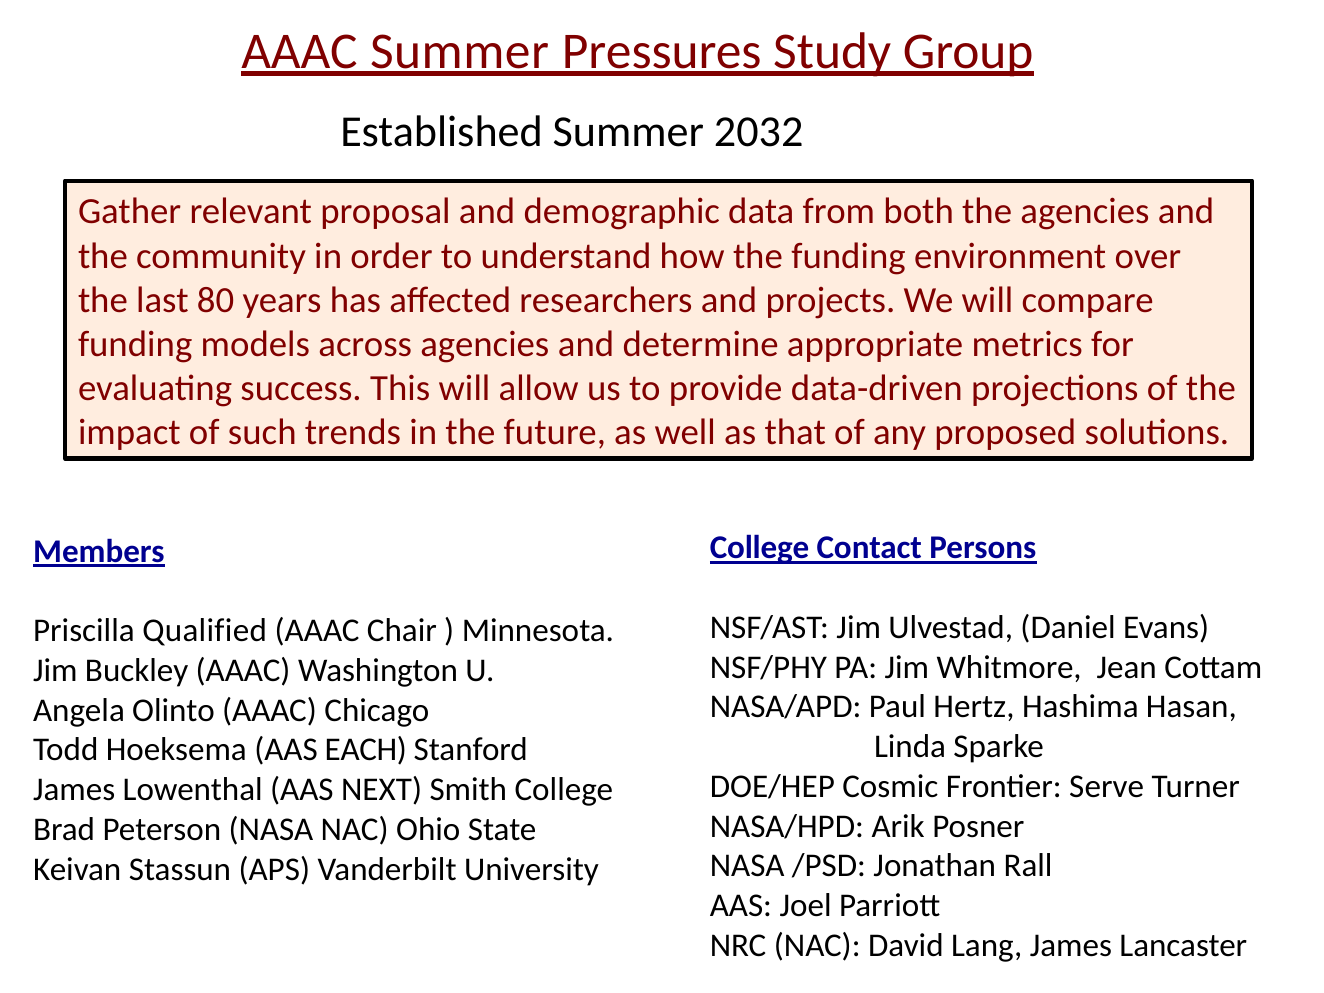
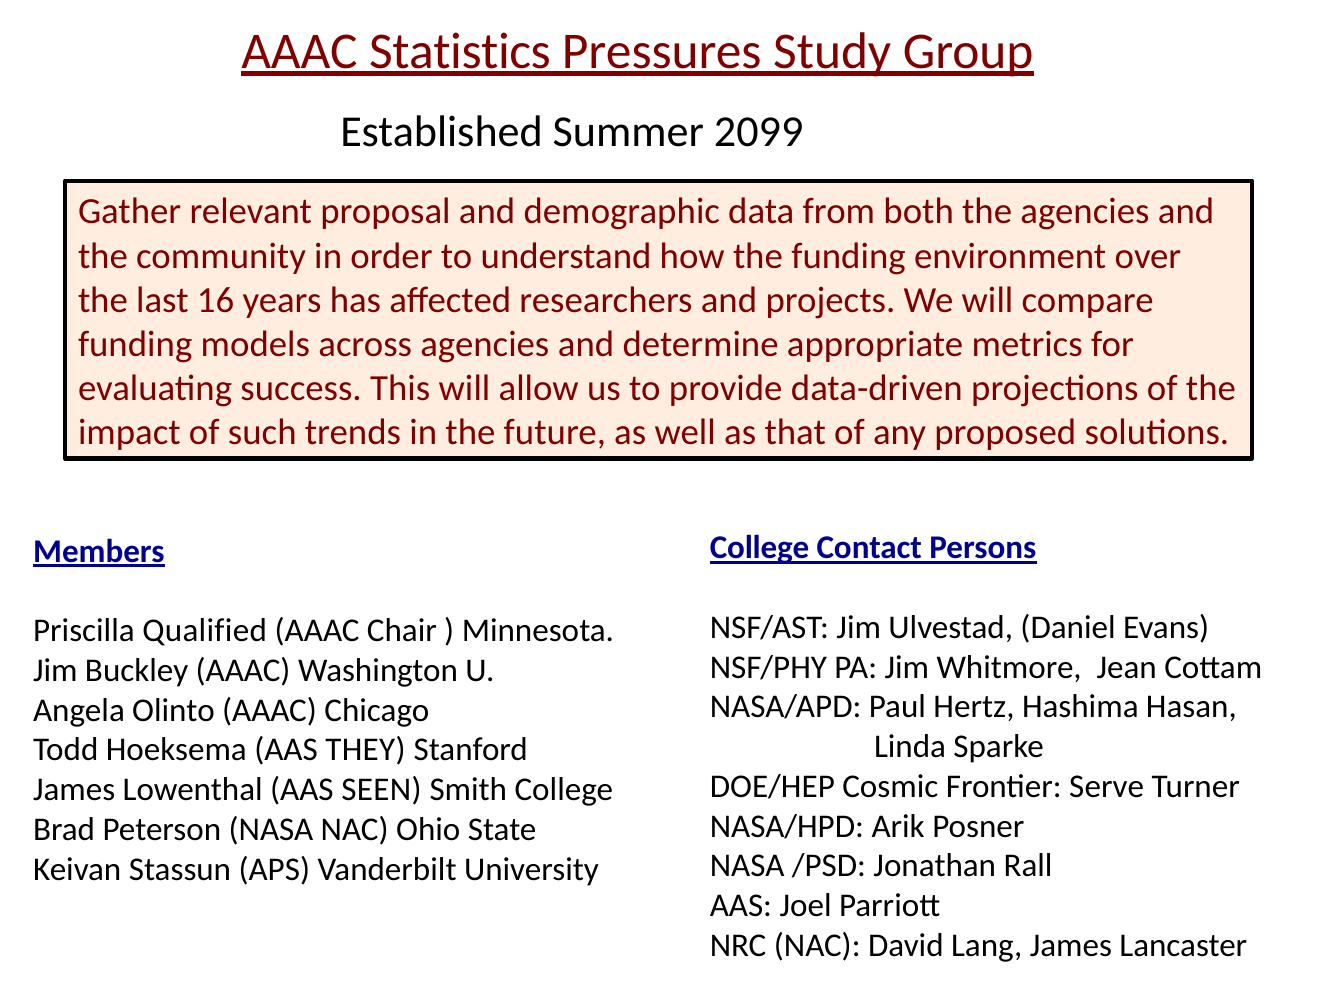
AAAC Summer: Summer -> Statistics
2032: 2032 -> 2099
80: 80 -> 16
EACH: EACH -> THEY
NEXT: NEXT -> SEEN
